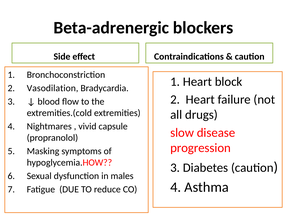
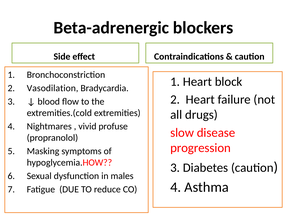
capsule: capsule -> profuse
